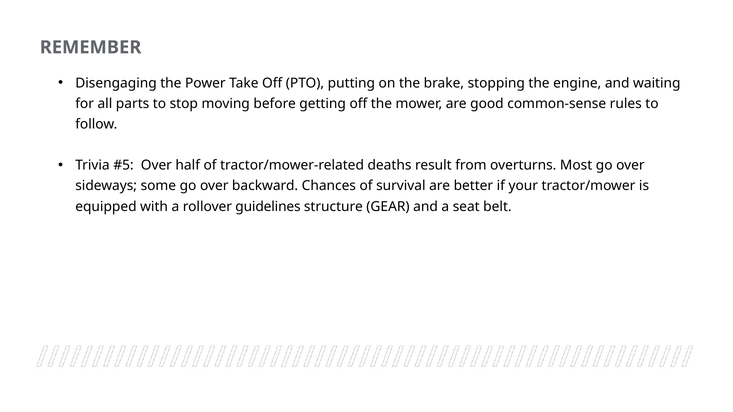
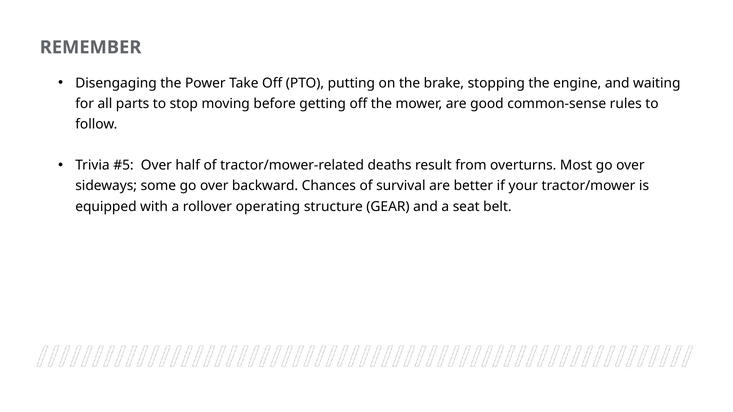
guidelines: guidelines -> operating
